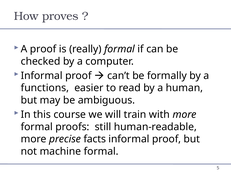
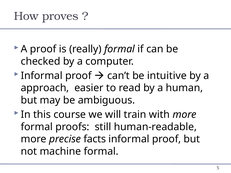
formally: formally -> intuitive
functions: functions -> approach
